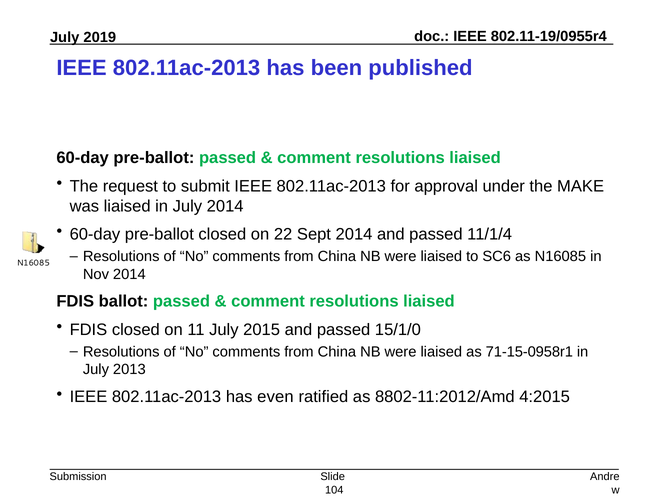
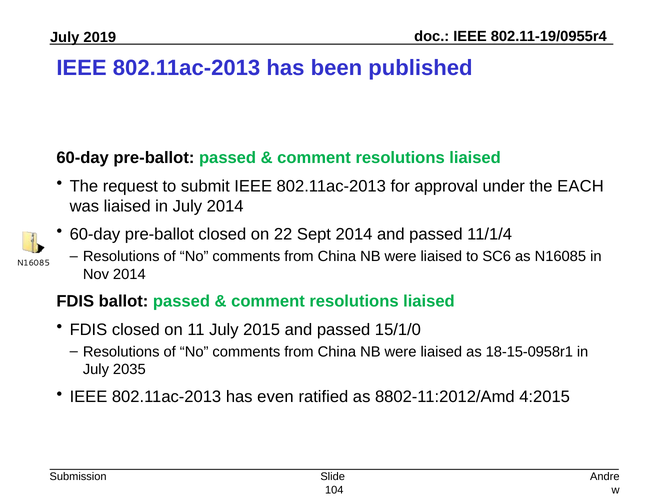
MAKE: MAKE -> EACH
71-15-0958r1: 71-15-0958r1 -> 18-15-0958r1
2013: 2013 -> 2035
